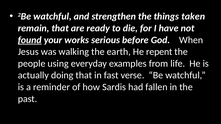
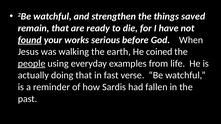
taken: taken -> saved
repent: repent -> coined
people underline: none -> present
